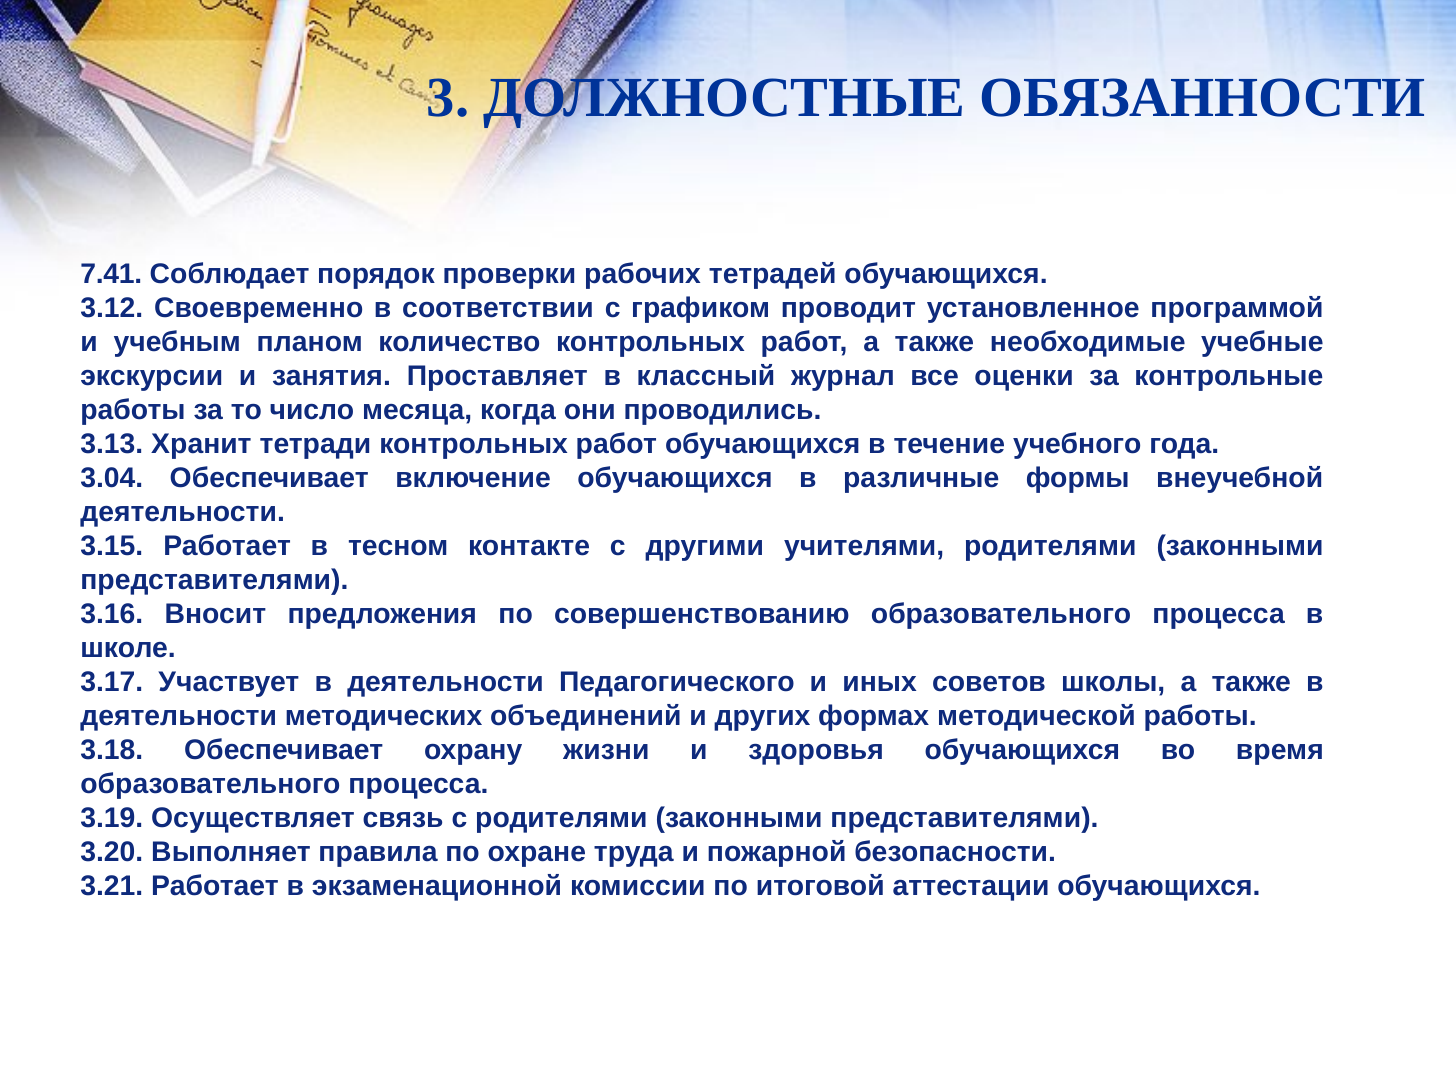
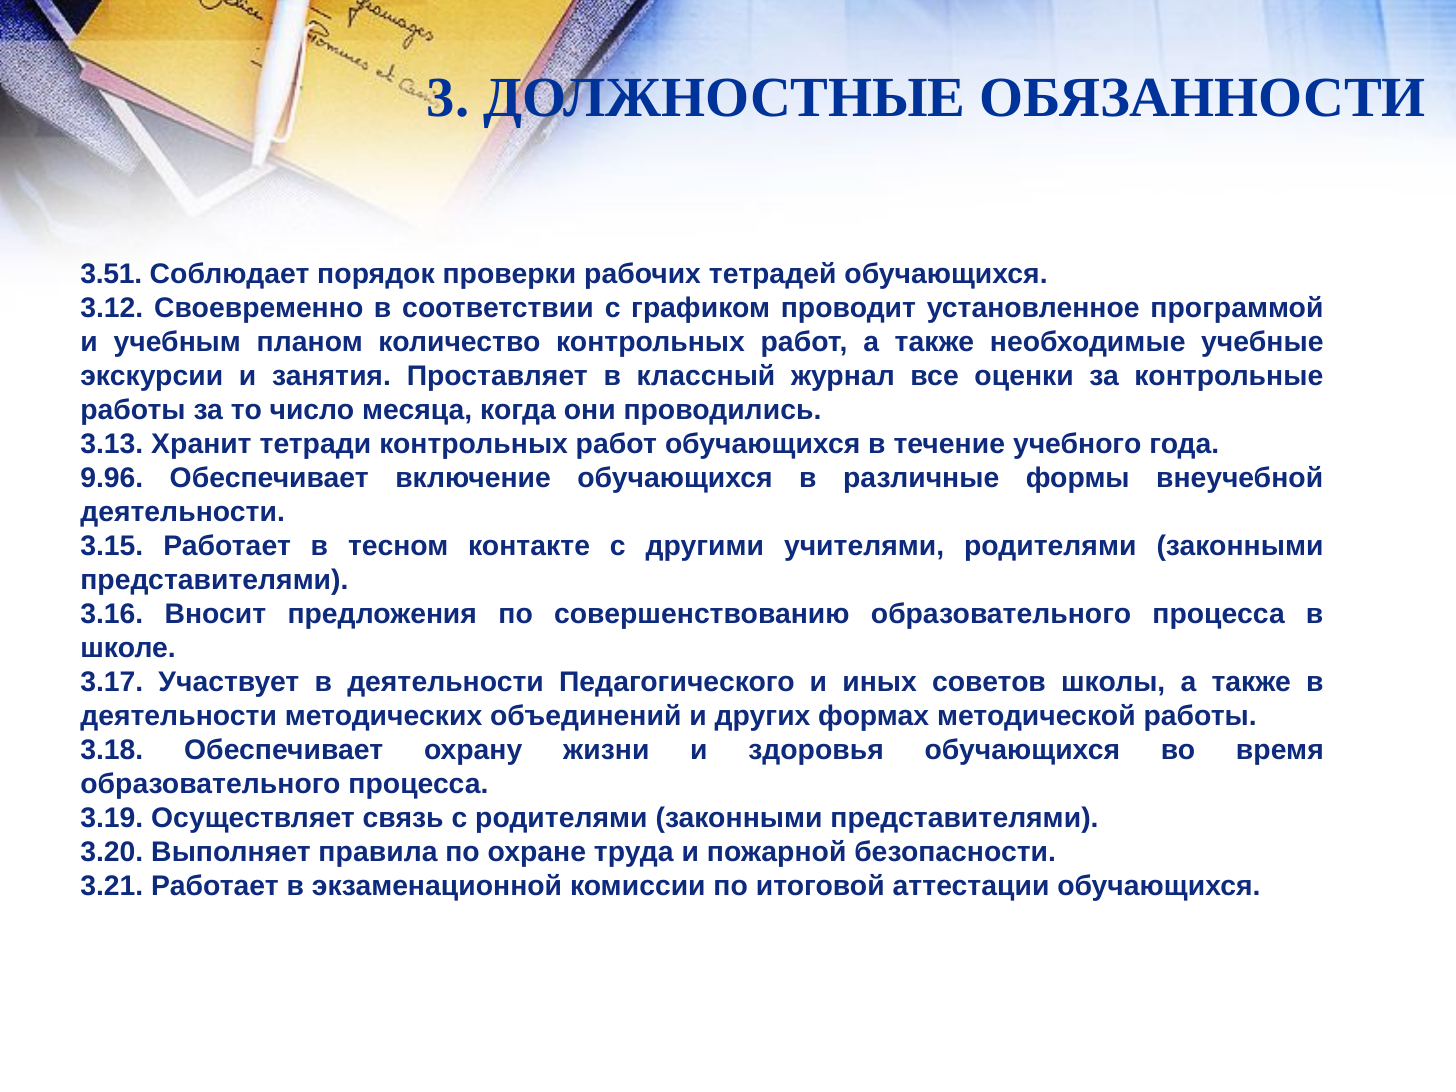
7.41: 7.41 -> 3.51
3.04: 3.04 -> 9.96
